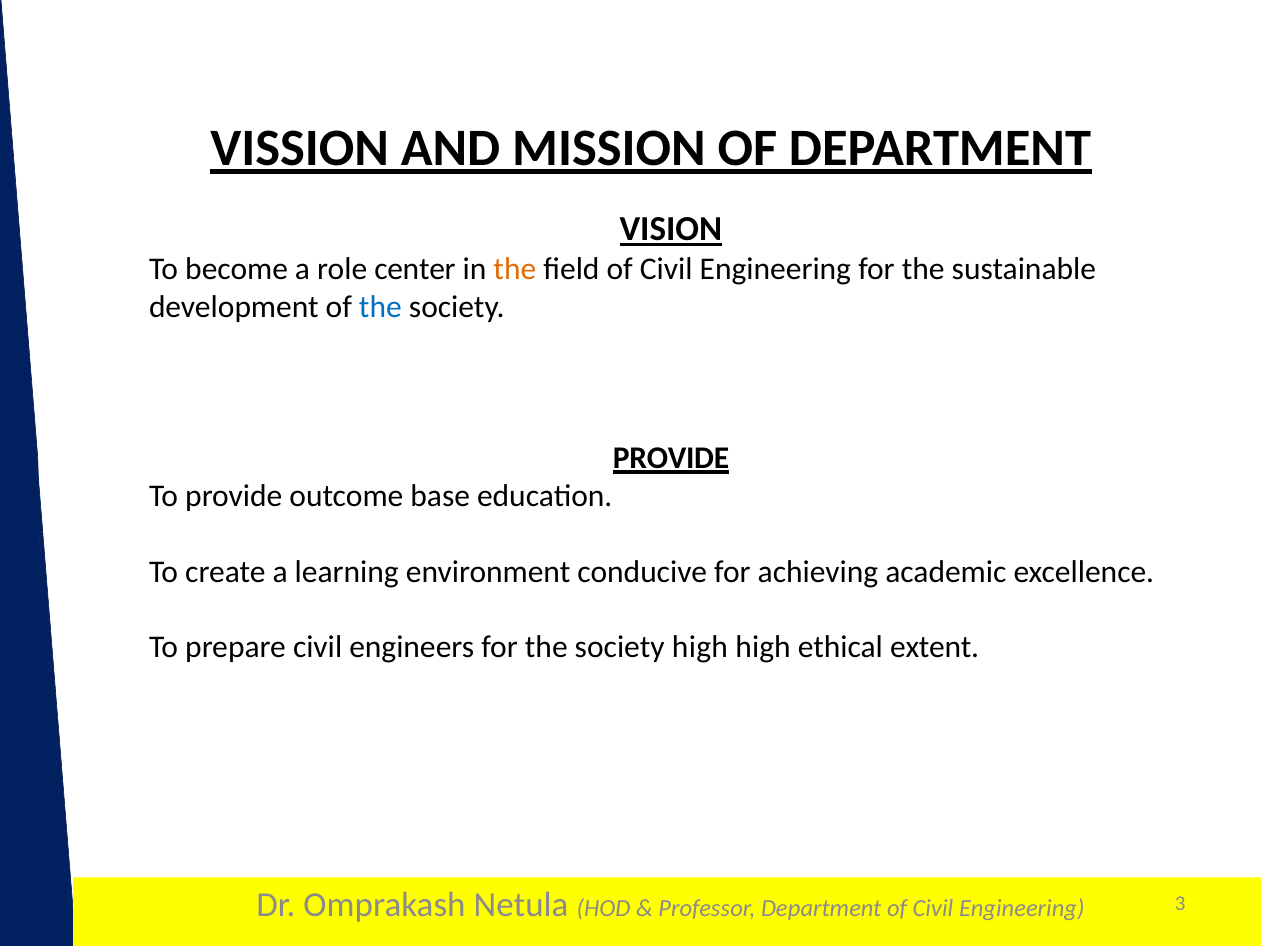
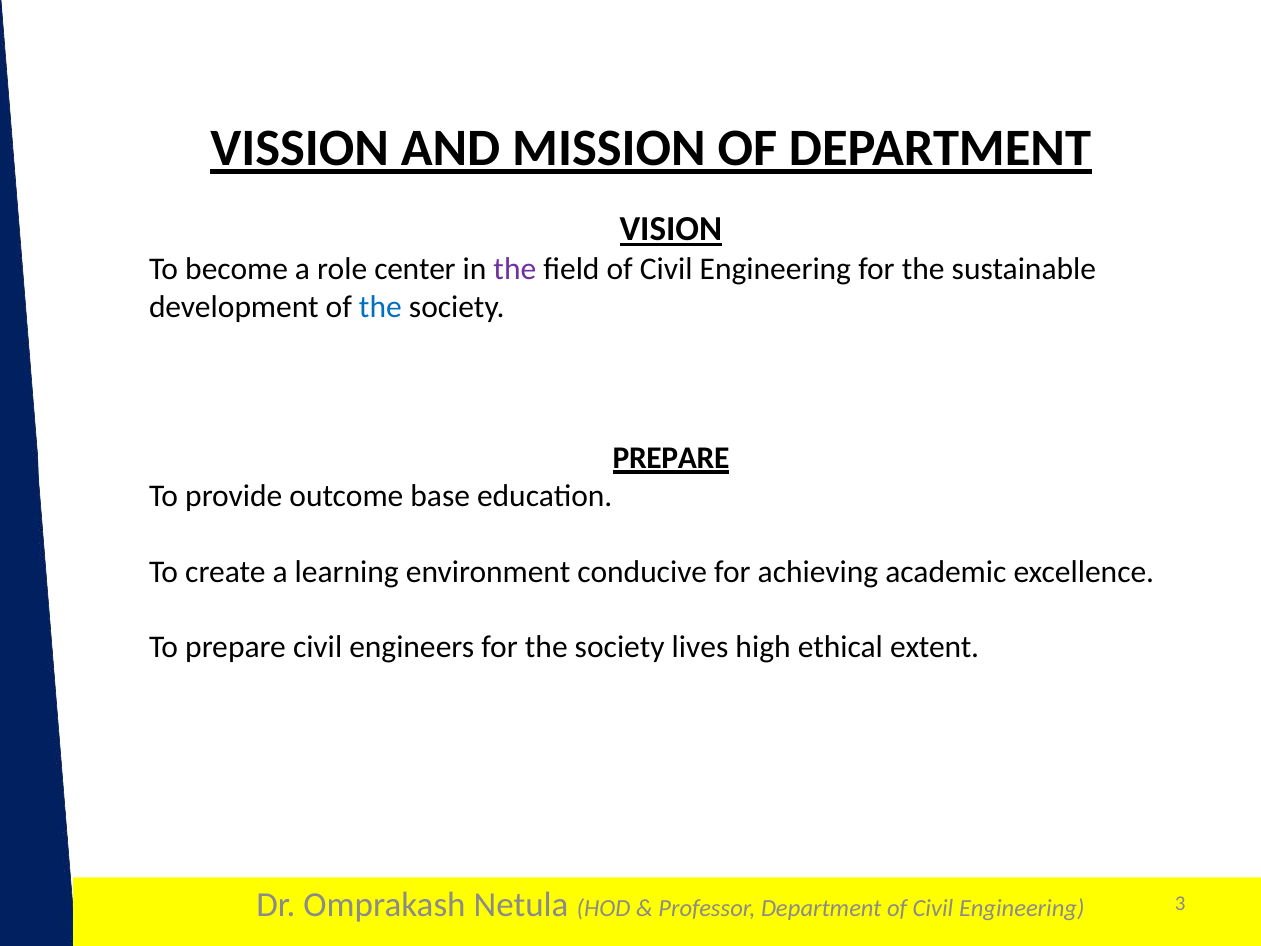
the at (515, 269) colour: orange -> purple
PROVIDE at (671, 458): PROVIDE -> PREPARE
society high: high -> lives
